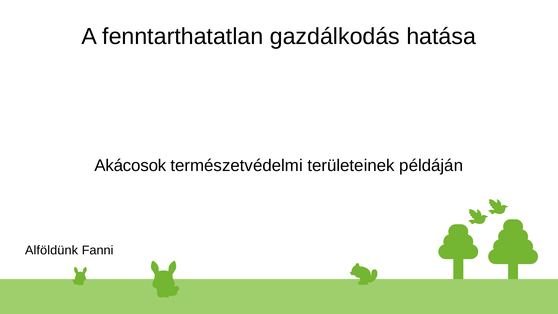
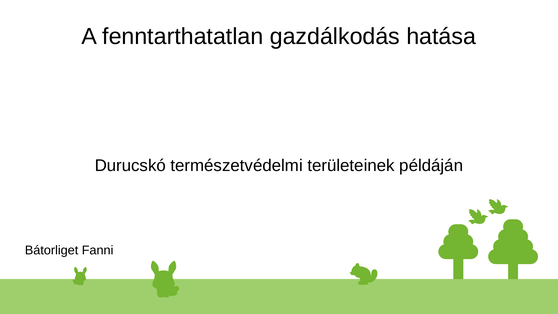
Akácosok: Akácosok -> Durucskó
Alföldünk: Alföldünk -> Bátorliget
